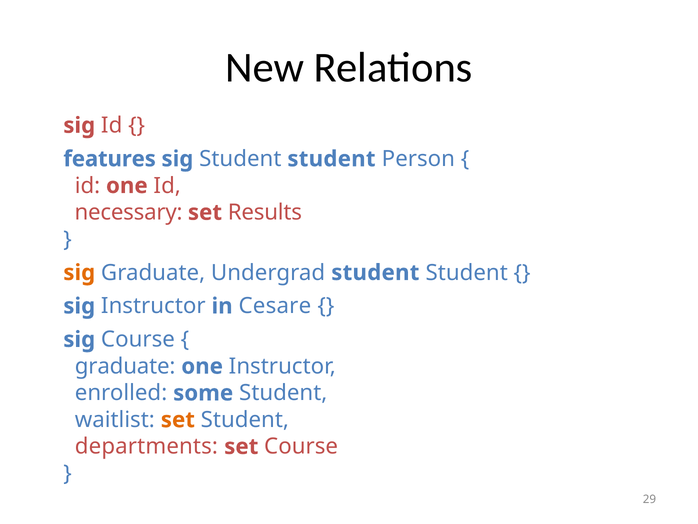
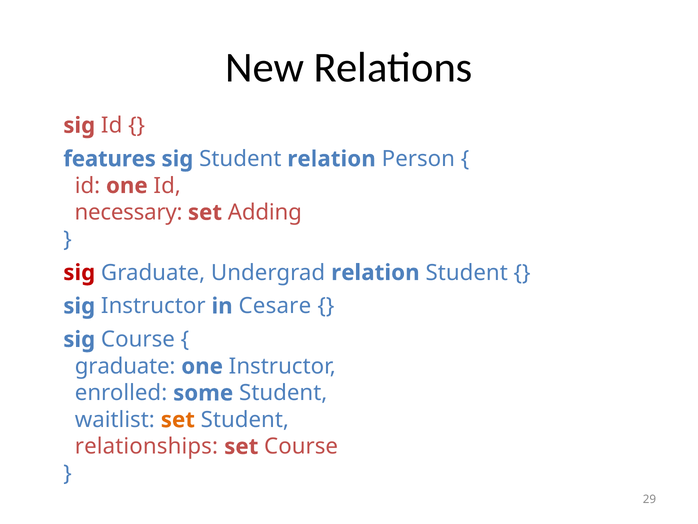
sig Student student: student -> relation
Results: Results -> Adding
sig at (79, 272) colour: orange -> red
Undergrad student: student -> relation
departments: departments -> relationships
